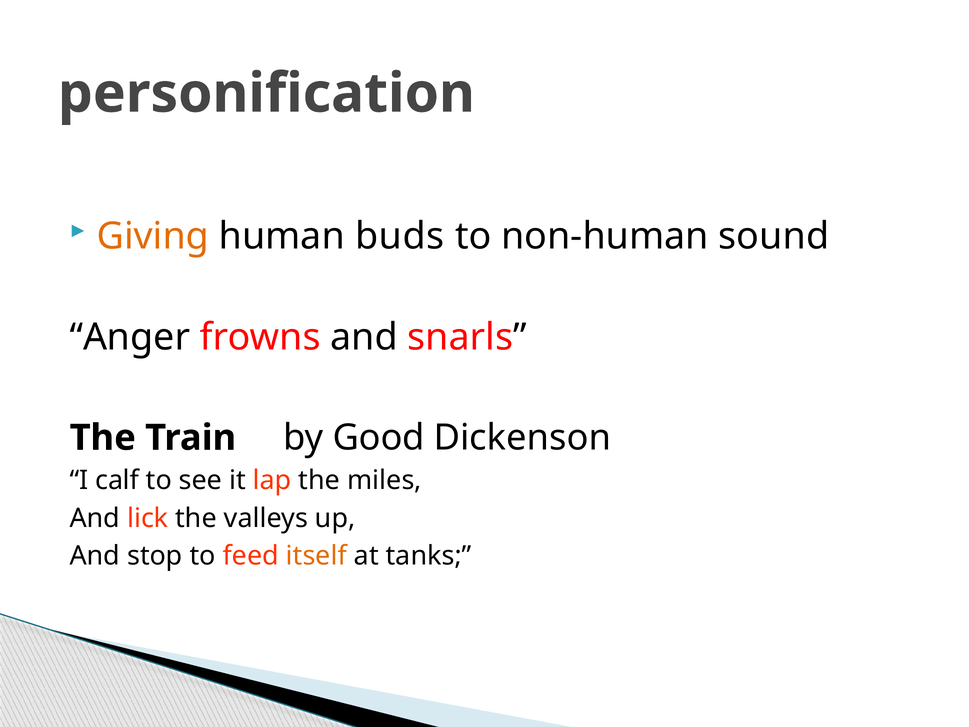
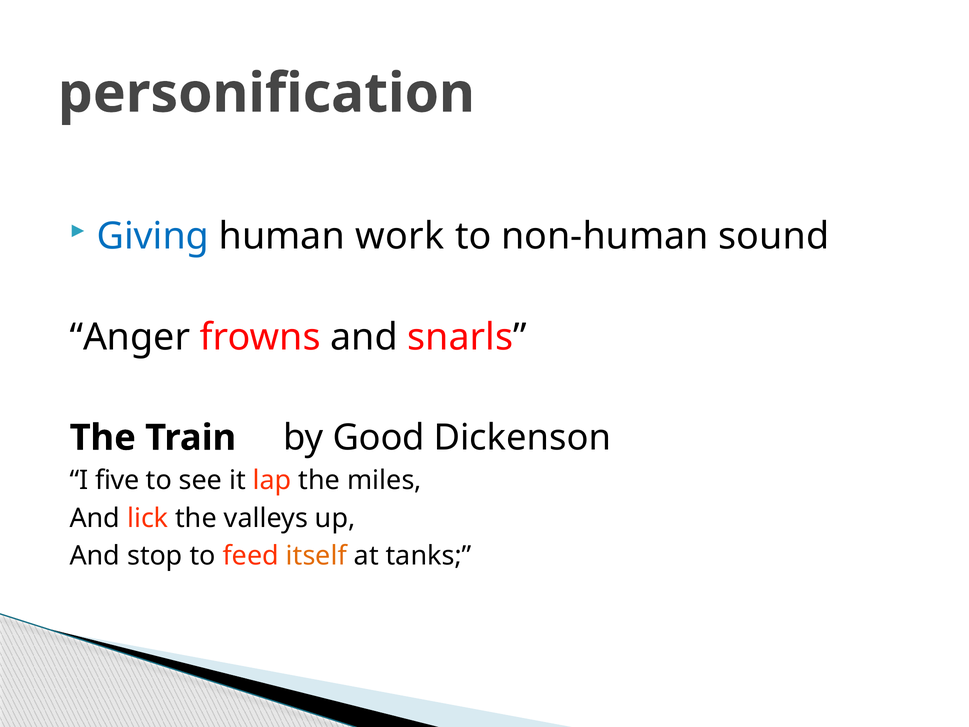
Giving colour: orange -> blue
buds: buds -> work
calf: calf -> five
